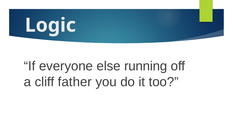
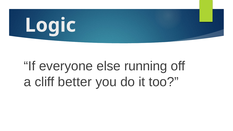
father: father -> better
